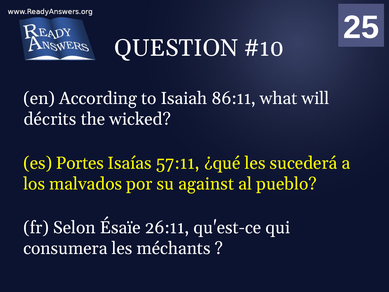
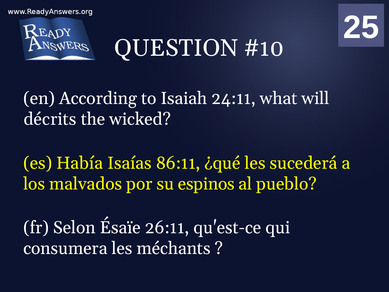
86:11: 86:11 -> 24:11
Portes: Portes -> Había
57:11: 57:11 -> 86:11
against: against -> espinos
